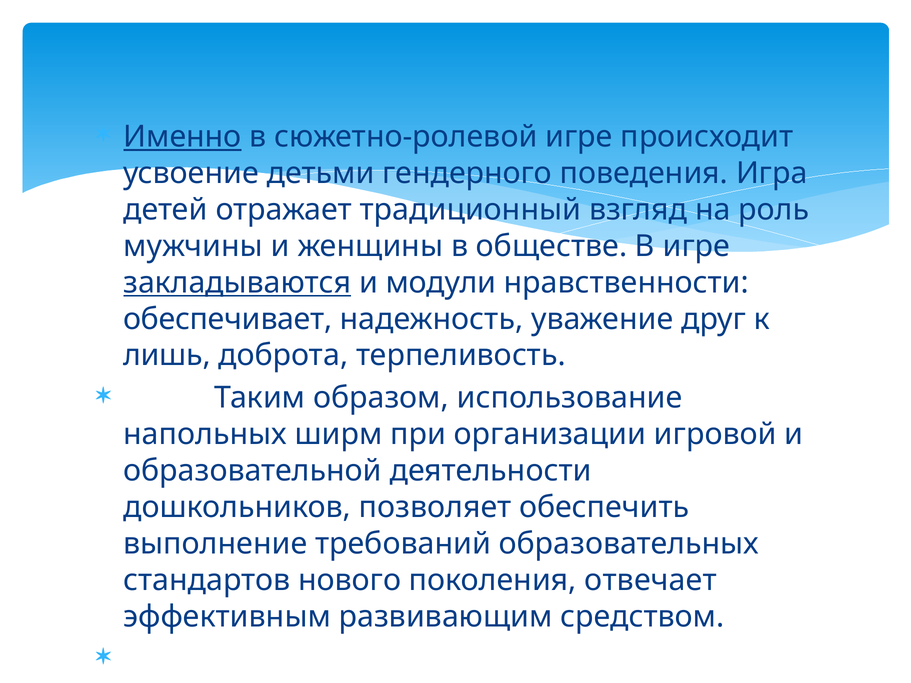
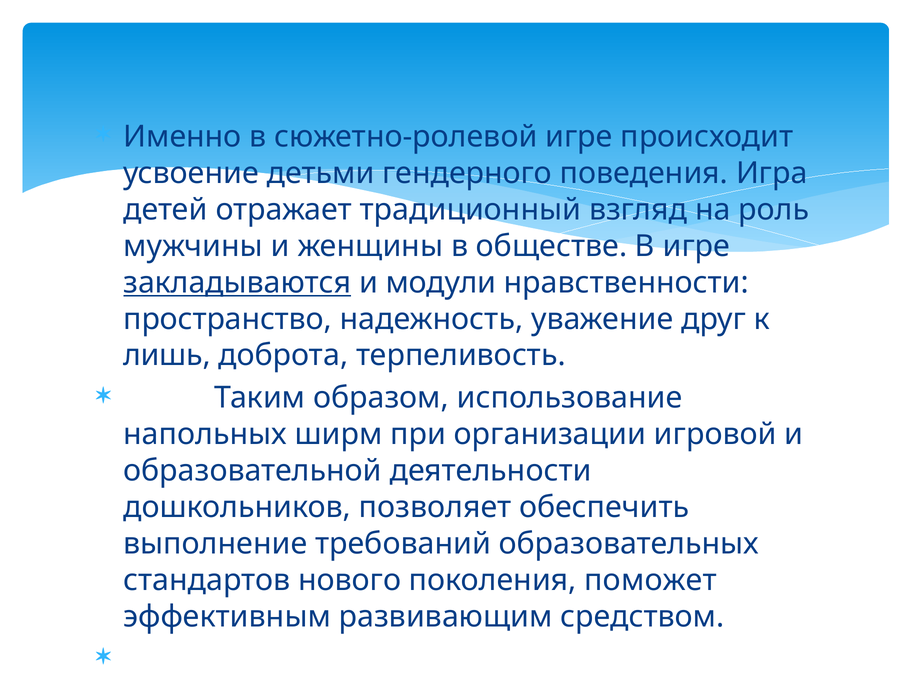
Именно underline: present -> none
обеспечивает: обеспечивает -> пространство
отвечает: отвечает -> поможет
